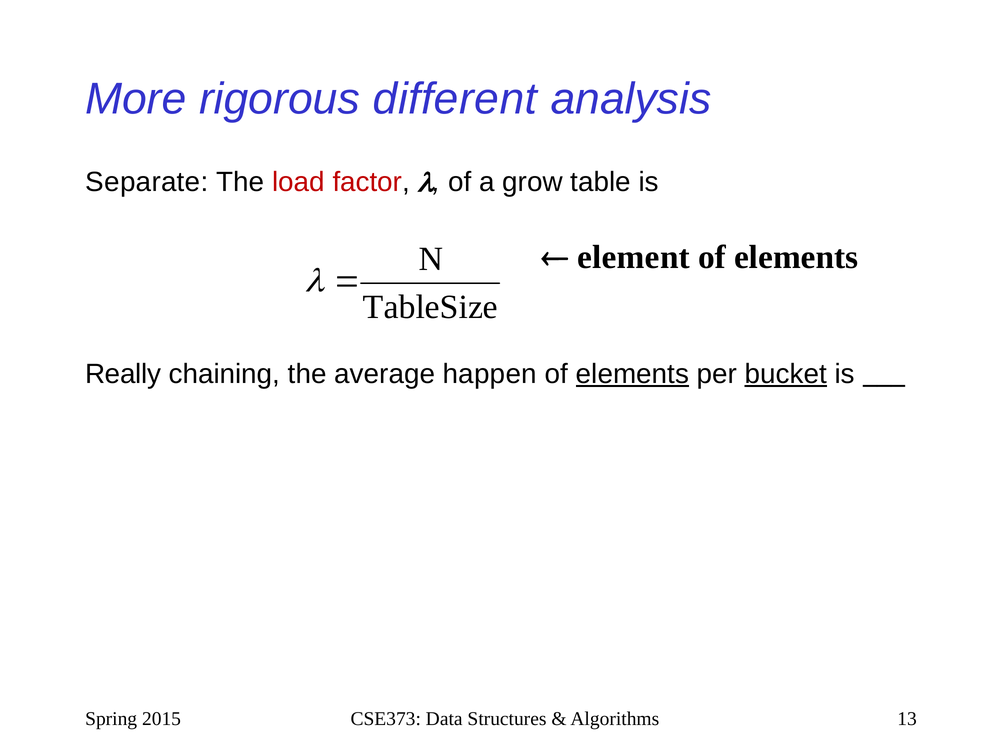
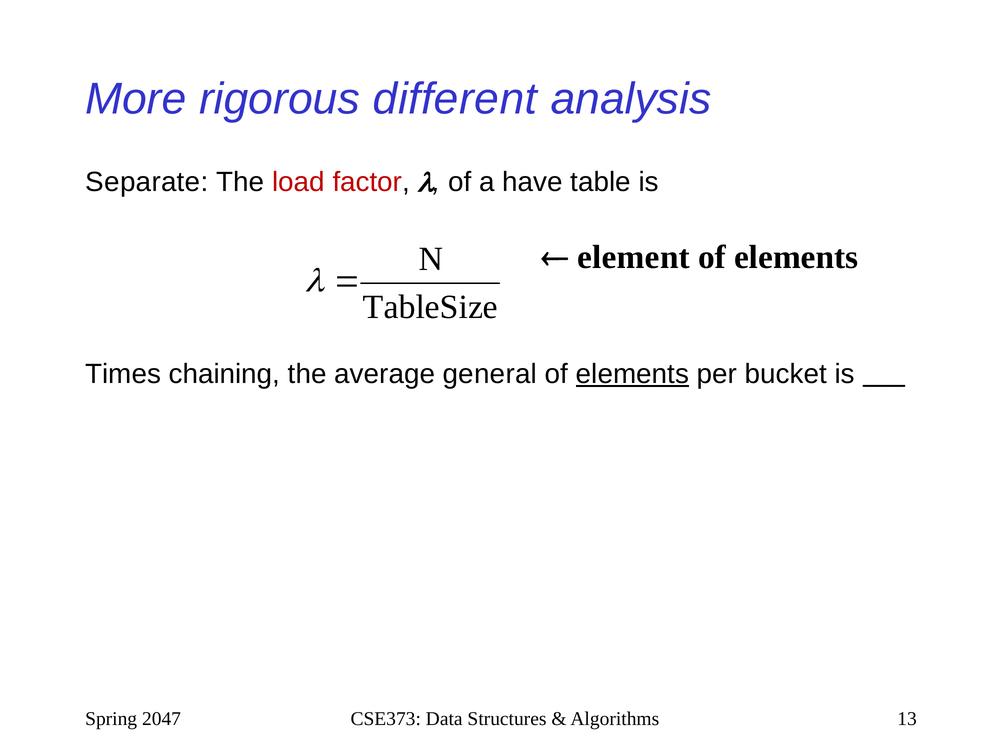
grow: grow -> have
Really: Really -> Times
happen: happen -> general
bucket underline: present -> none
2015: 2015 -> 2047
